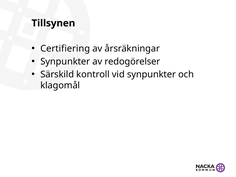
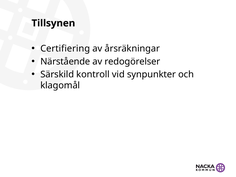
Synpunkter at (65, 61): Synpunkter -> Närstående
